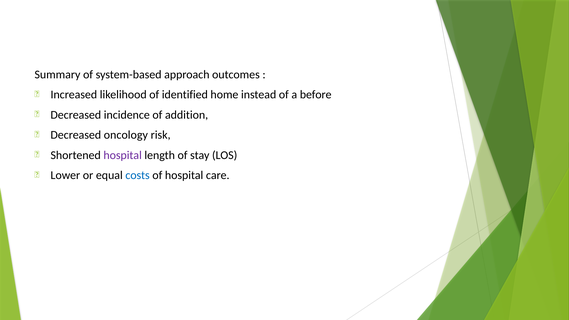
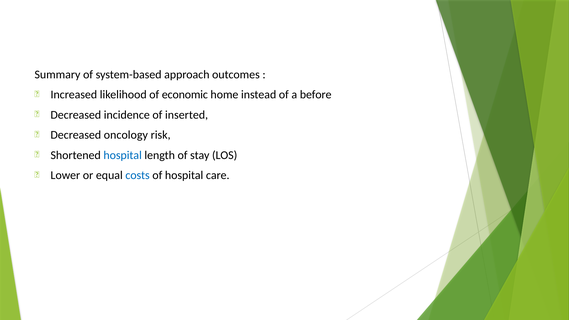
identified: identified -> economic
addition: addition -> inserted
hospital at (123, 155) colour: purple -> blue
